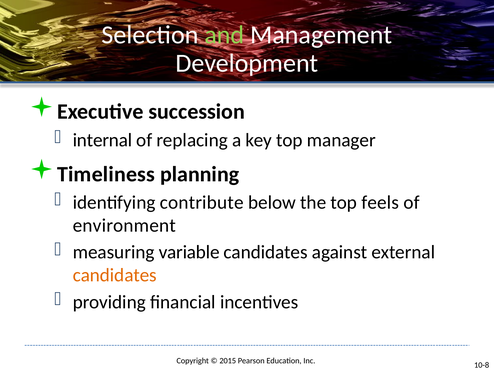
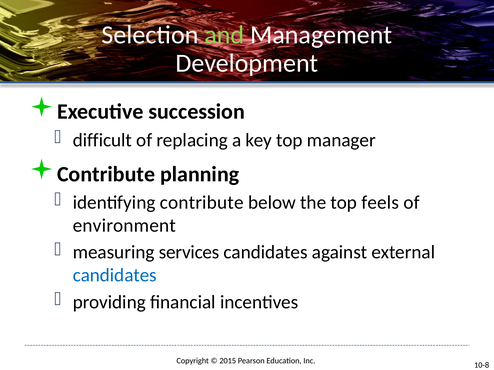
internal: internal -> difficult
Timeliness at (106, 174): Timeliness -> Contribute
variable: variable -> services
candidates at (115, 276) colour: orange -> blue
